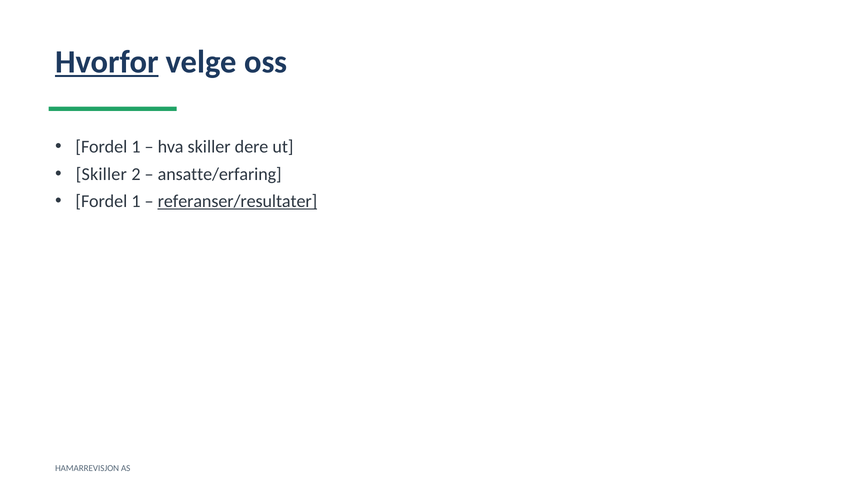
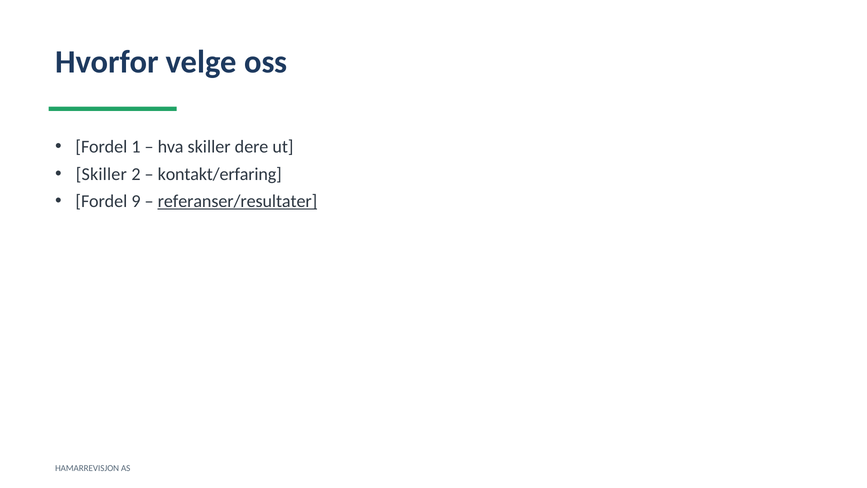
Hvorfor underline: present -> none
ansatte/erfaring: ansatte/erfaring -> kontakt/erfaring
1 at (136, 201): 1 -> 9
